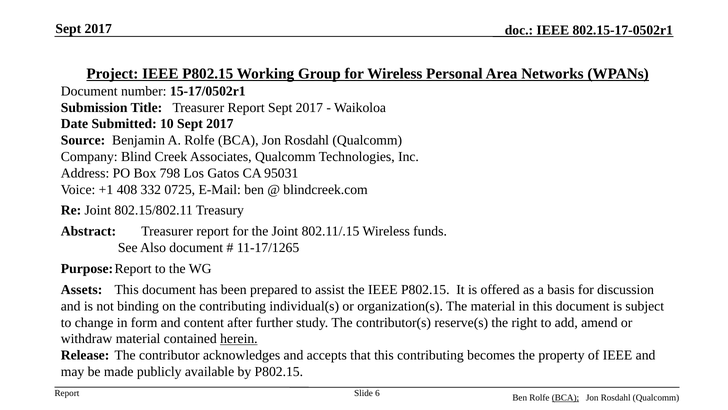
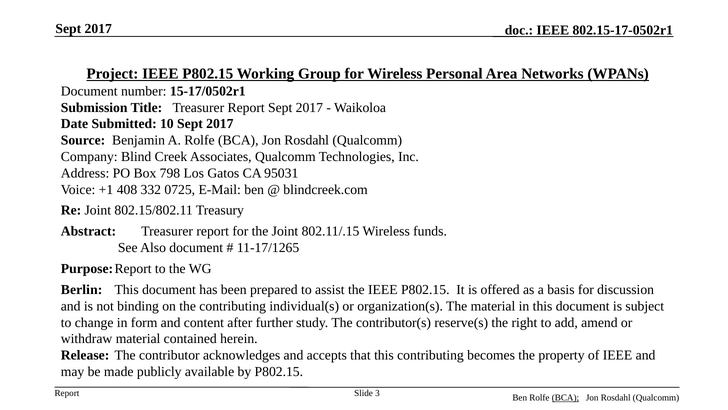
Assets: Assets -> Berlin
herein underline: present -> none
6: 6 -> 3
